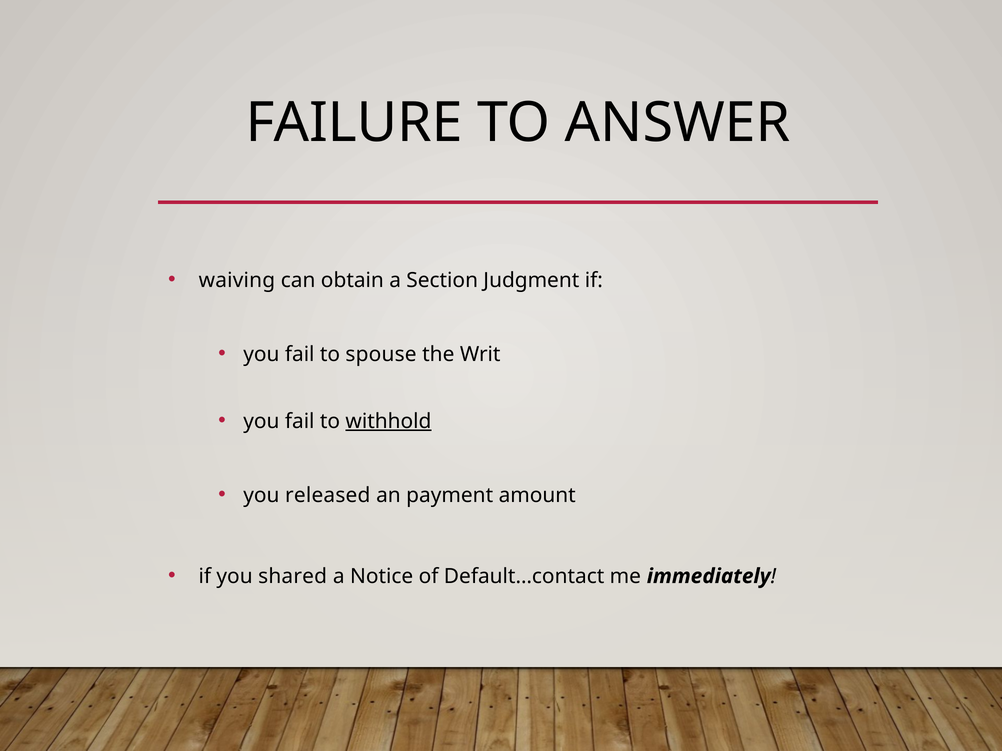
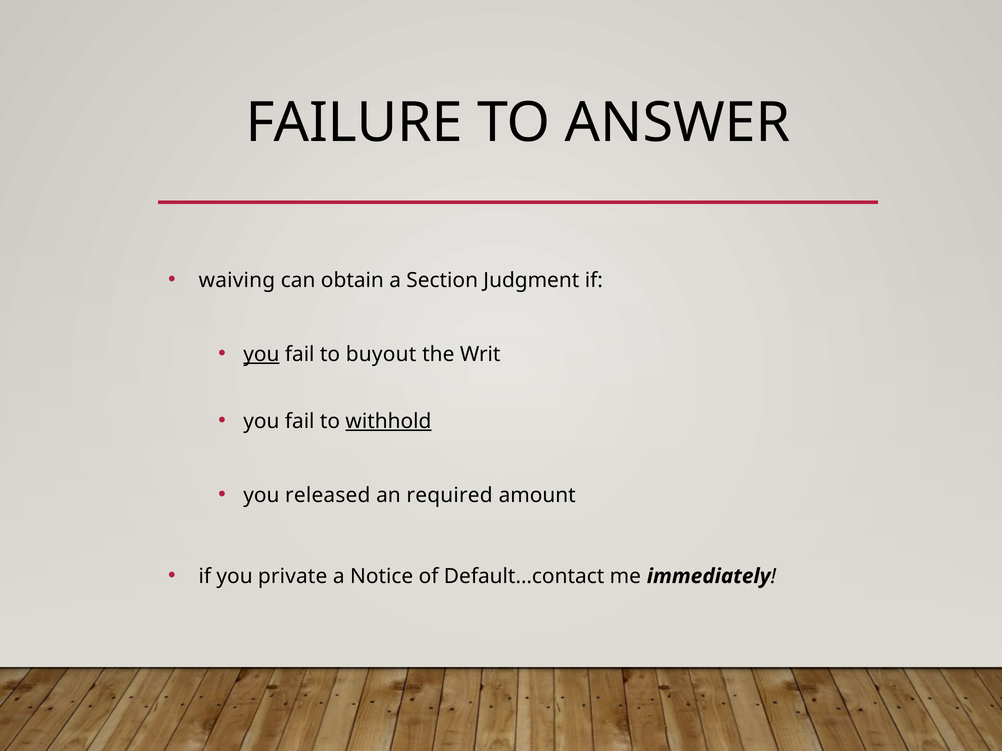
you at (261, 355) underline: none -> present
spouse: spouse -> buyout
payment: payment -> required
shared: shared -> private
